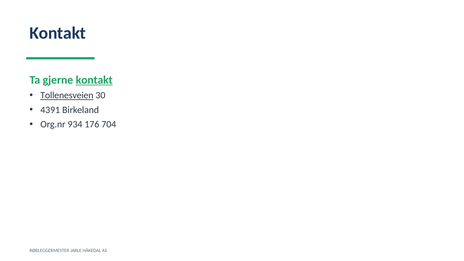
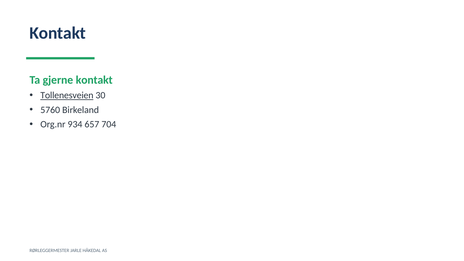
kontakt at (94, 80) underline: present -> none
4391: 4391 -> 5760
176: 176 -> 657
